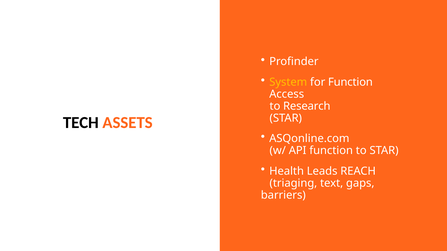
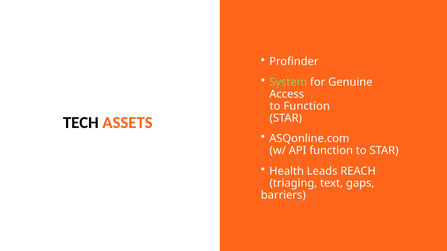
System colour: yellow -> light green
for Function: Function -> Genuine
to Research: Research -> Function
